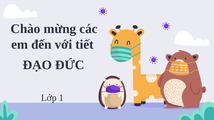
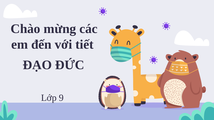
1: 1 -> 9
